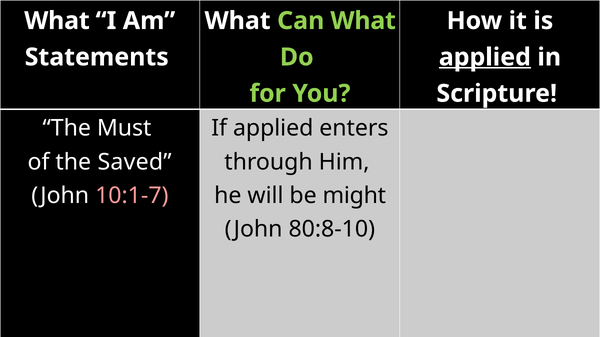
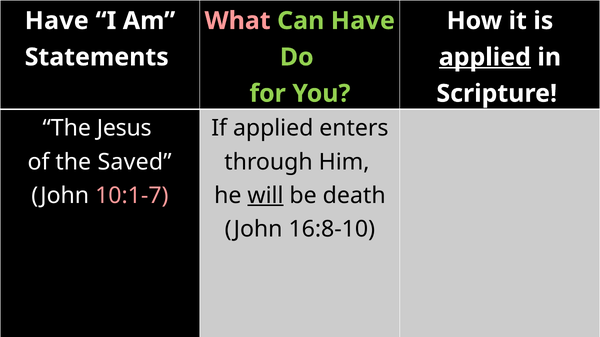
What at (57, 21): What -> Have
What at (238, 21) colour: white -> pink
Can What: What -> Have
Must: Must -> Jesus
will underline: none -> present
might: might -> death
80:8-10: 80:8-10 -> 16:8-10
